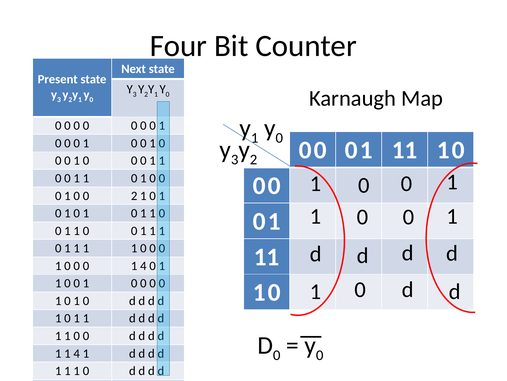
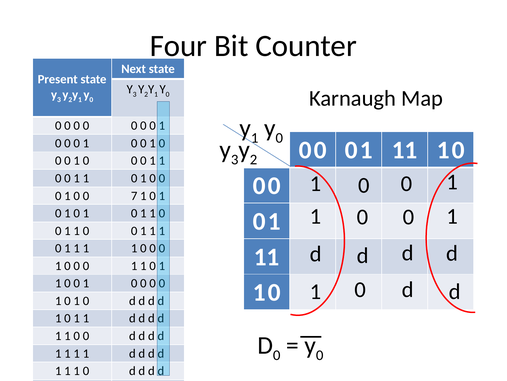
0 2: 2 -> 7
4 at (143, 265): 4 -> 1
4 at (77, 353): 4 -> 1
